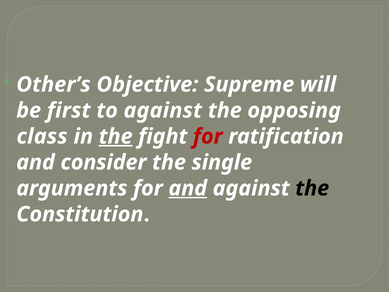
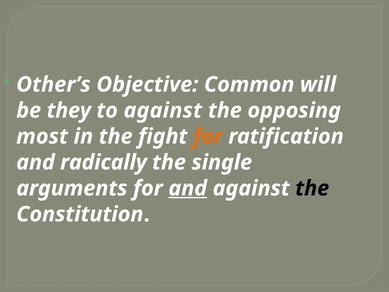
Supreme: Supreme -> Common
first: first -> they
class: class -> most
the at (116, 136) underline: present -> none
for at (208, 136) colour: red -> orange
consider: consider -> radically
